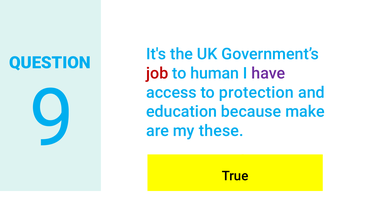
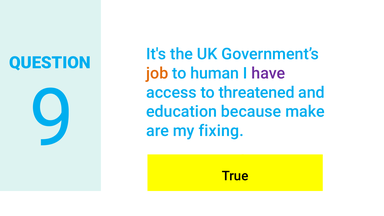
job colour: red -> orange
protection: protection -> threatened
these: these -> fixing
